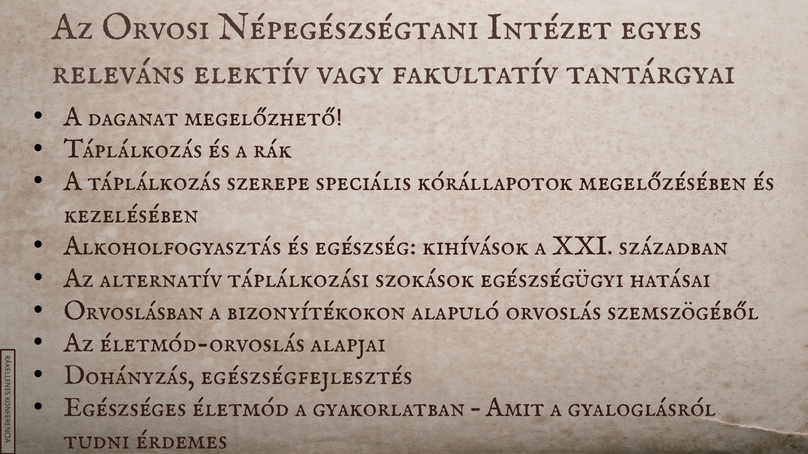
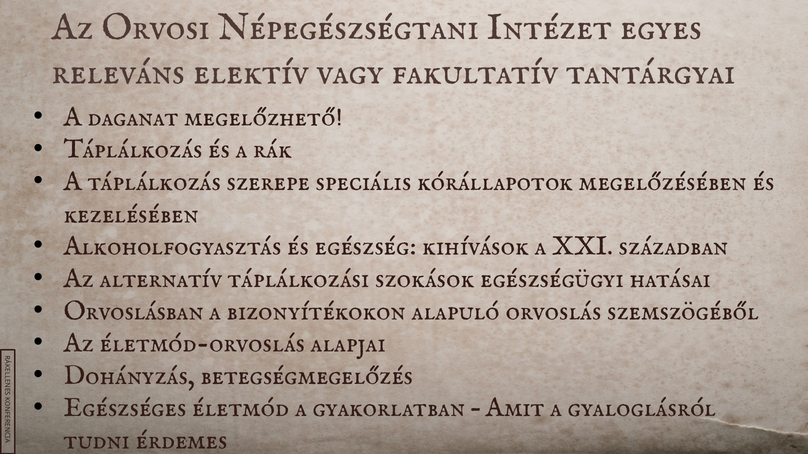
egészségfejlesztés: egészségfejlesztés -> betegségmegelőzés
